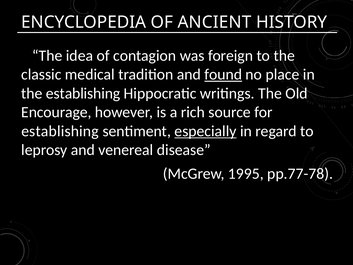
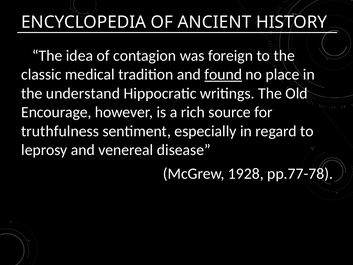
the establishing: establishing -> understand
establishing at (60, 131): establishing -> truthfulness
especially underline: present -> none
1995: 1995 -> 1928
